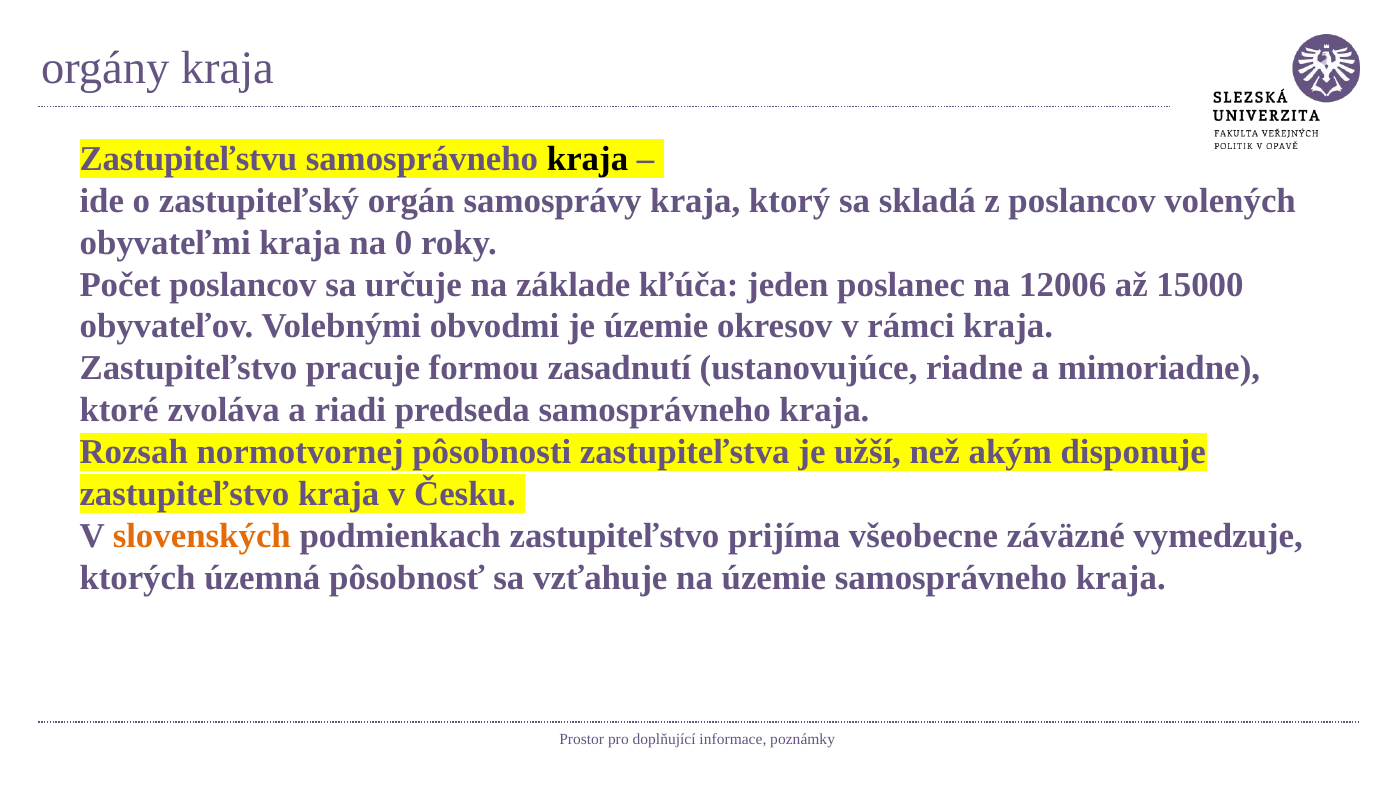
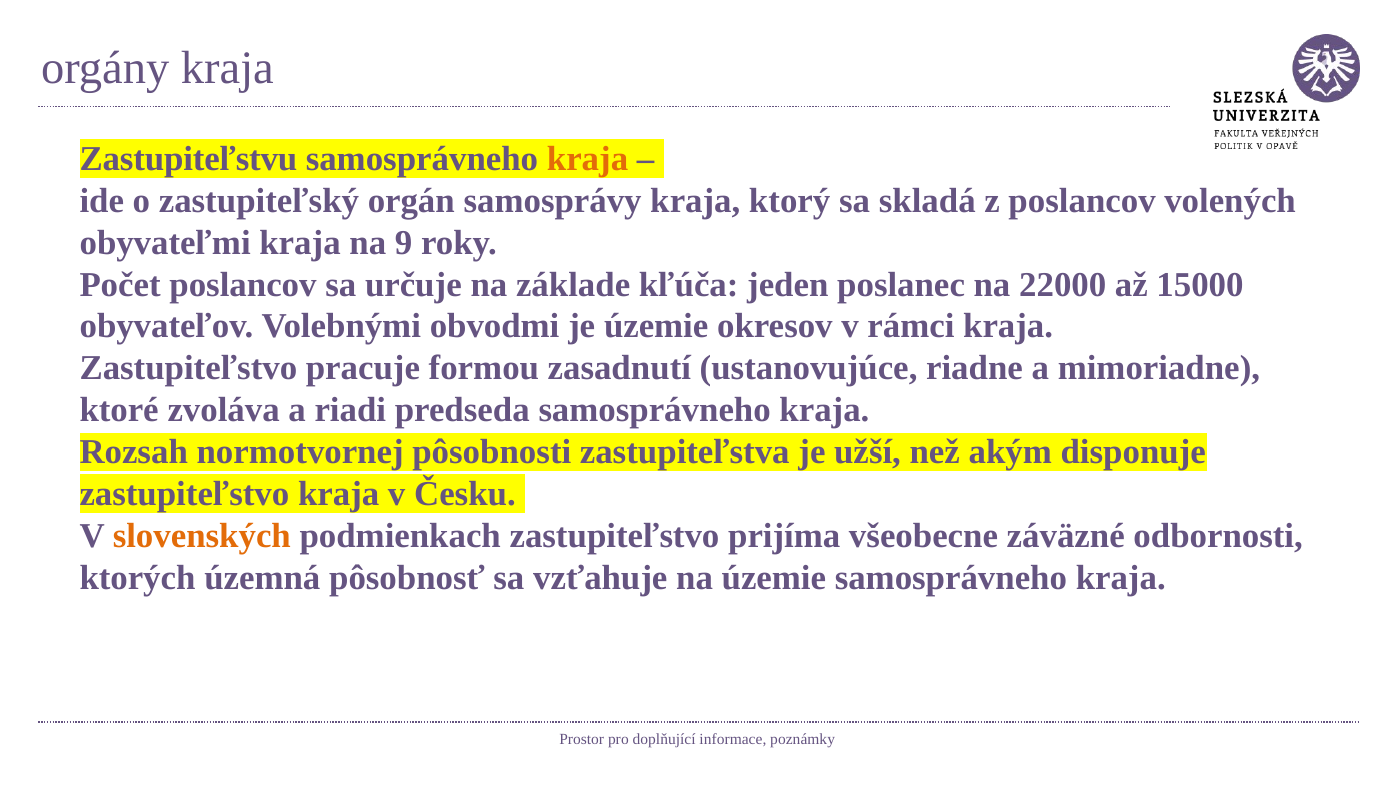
kraja at (588, 159) colour: black -> orange
0: 0 -> 9
12006: 12006 -> 22000
vymedzuje: vymedzuje -> odbornosti
